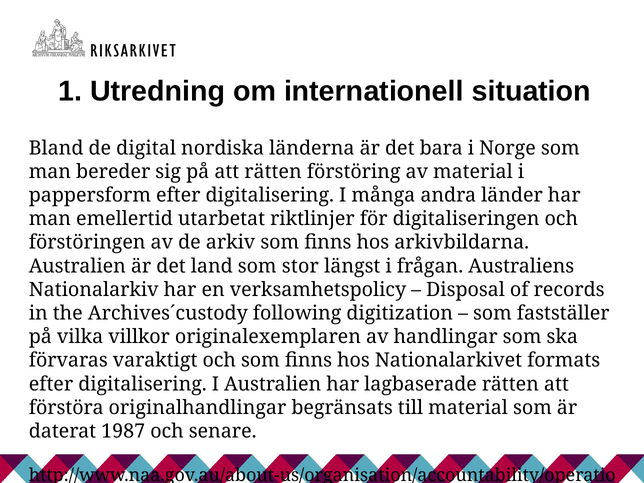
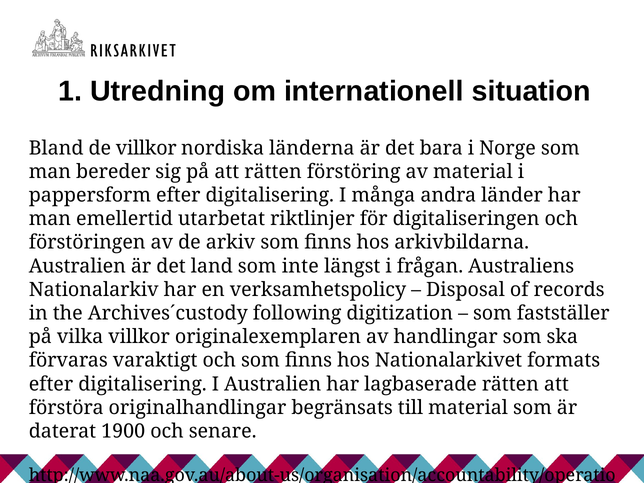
de digital: digital -> villkor
stor: stor -> inte
1987: 1987 -> 1900
